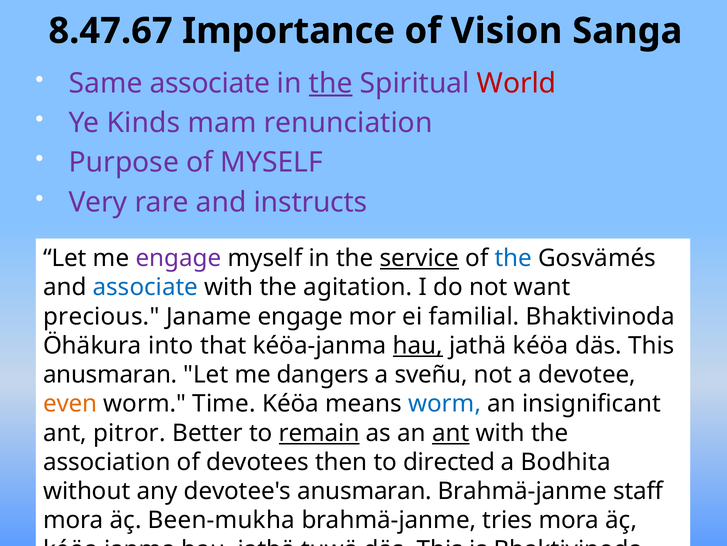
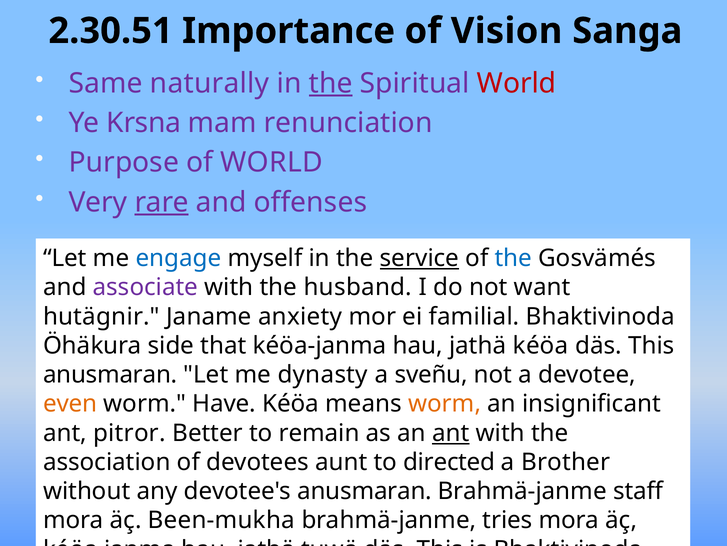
8.47.67: 8.47.67 -> 2.30.51
Same associate: associate -> naturally
Kinds: Kinds -> Krsna
of MYSELF: MYSELF -> WORLD
rare underline: none -> present
instructs: instructs -> offenses
engage at (178, 258) colour: purple -> blue
associate at (145, 287) colour: blue -> purple
agitation: agitation -> husband
precious: precious -> hutägnir
Janame engage: engage -> anxiety
into: into -> side
hau at (418, 345) underline: present -> none
dangers: dangers -> dynasty
Time: Time -> Have
worm at (445, 403) colour: blue -> orange
remain underline: present -> none
then: then -> aunt
Bodhita: Bodhita -> Brother
